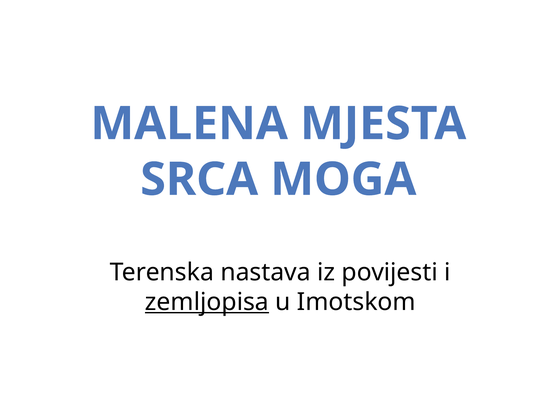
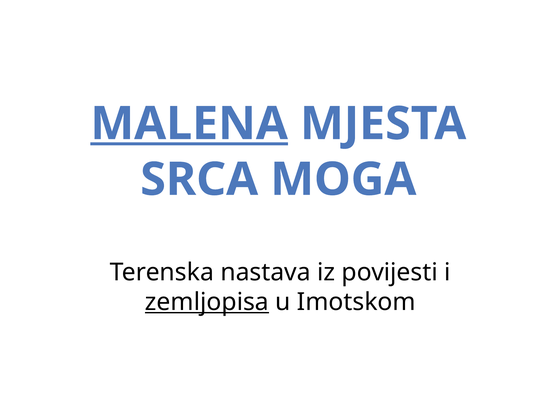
MALENA underline: none -> present
